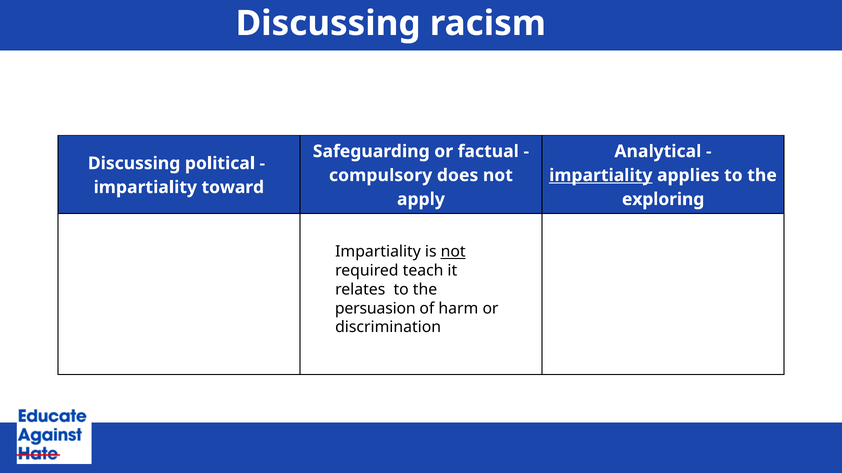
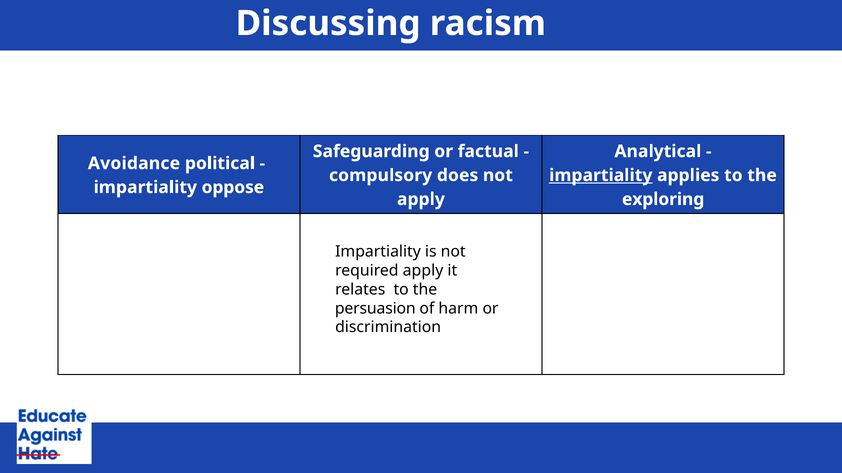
Discussing at (134, 164): Discussing -> Avoidance
toward: toward -> oppose
not at (453, 252) underline: present -> none
required teach: teach -> apply
